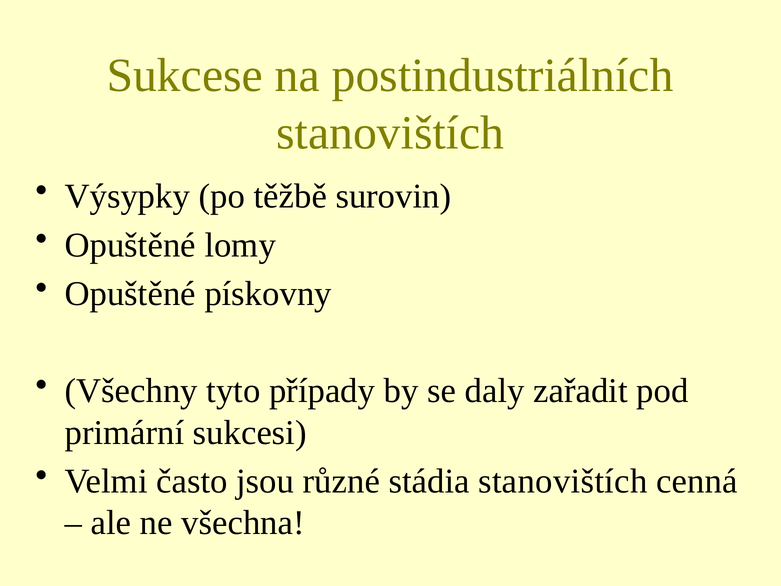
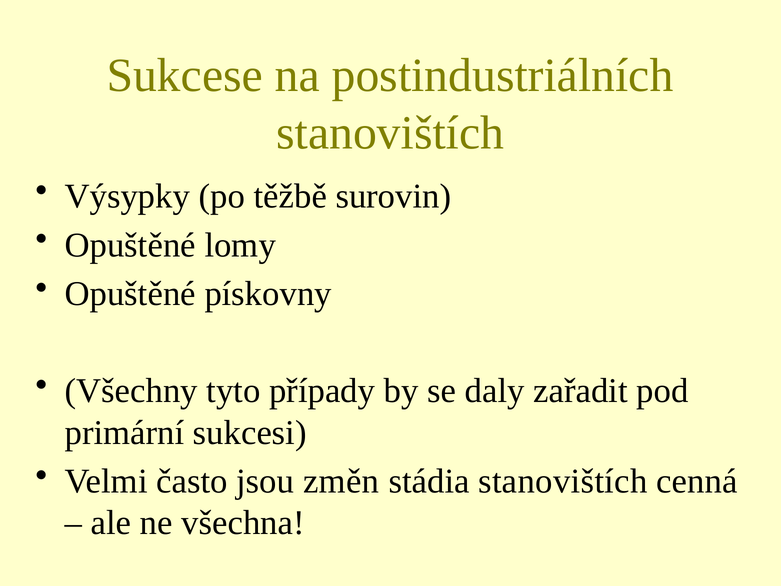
různé: různé -> změn
